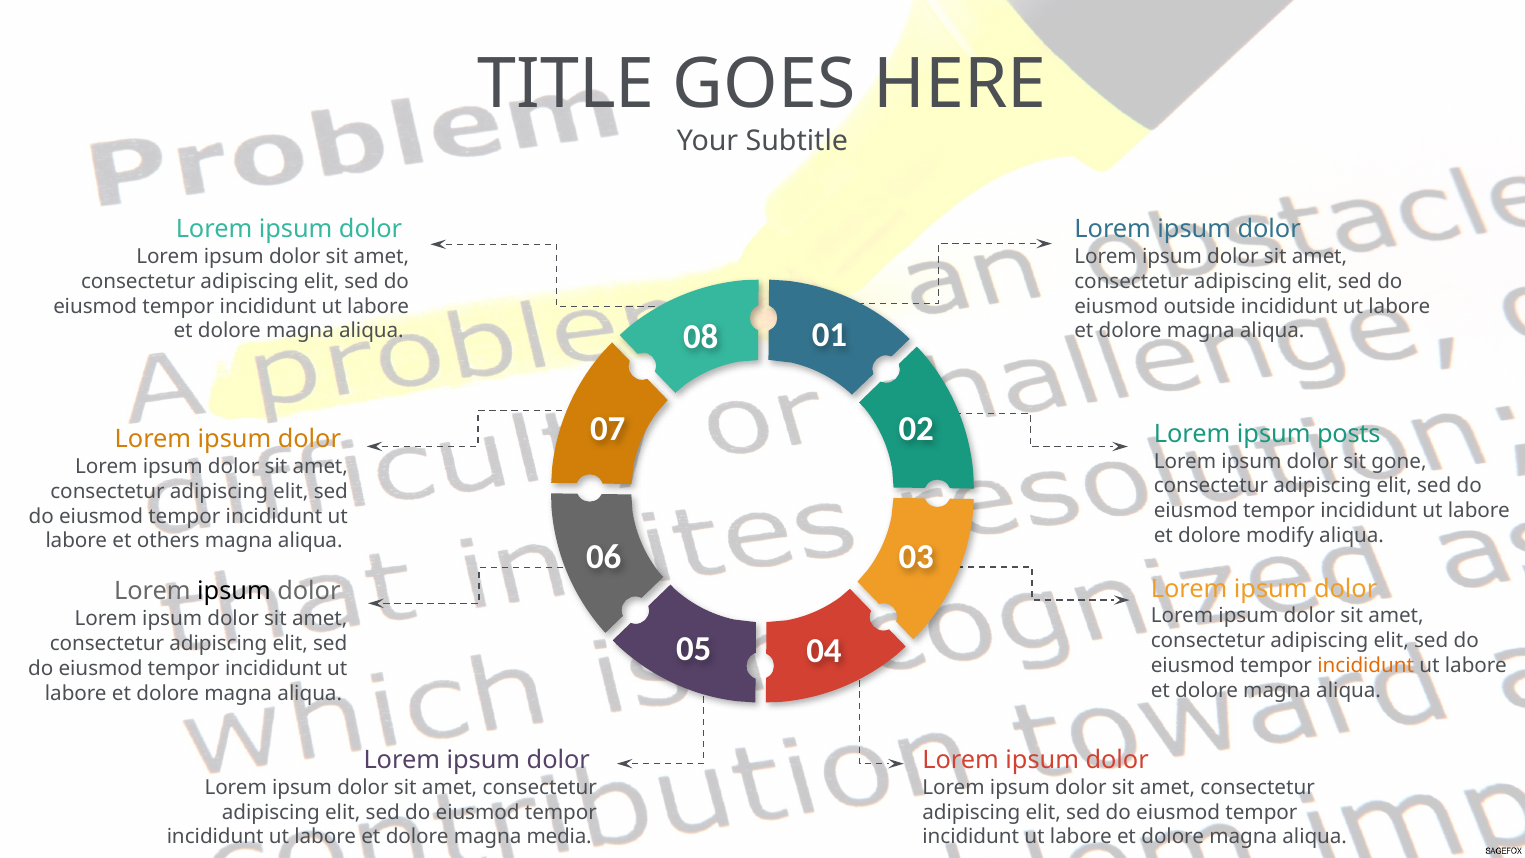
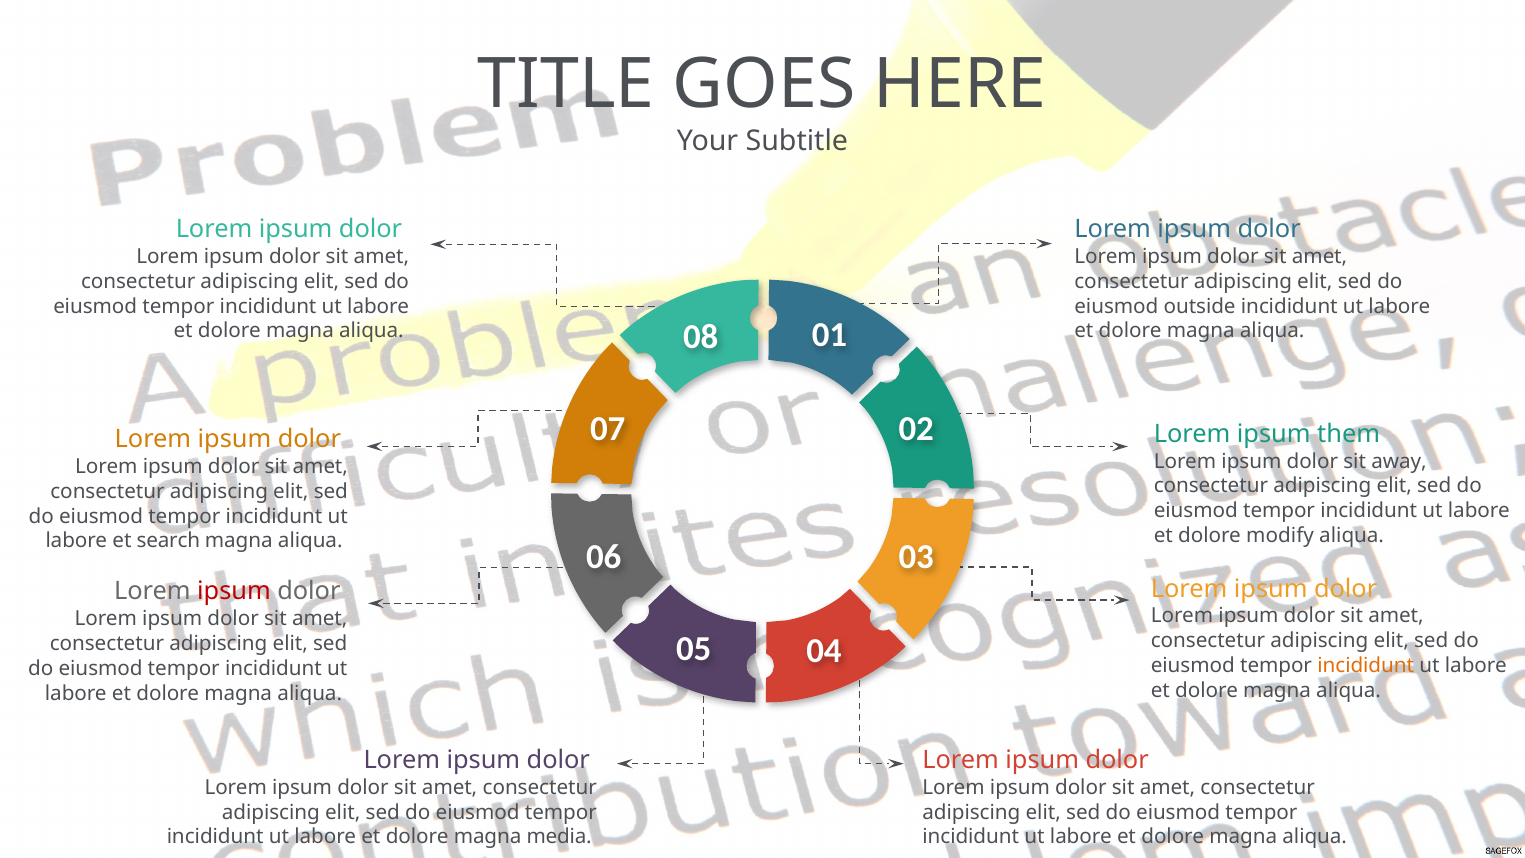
posts: posts -> them
gone: gone -> away
others: others -> search
ipsum at (234, 591) colour: black -> red
